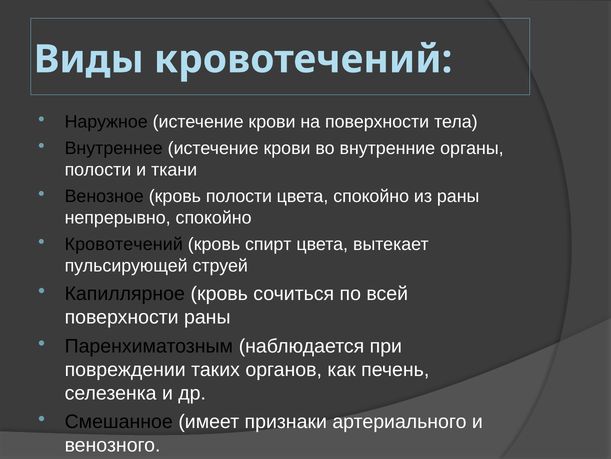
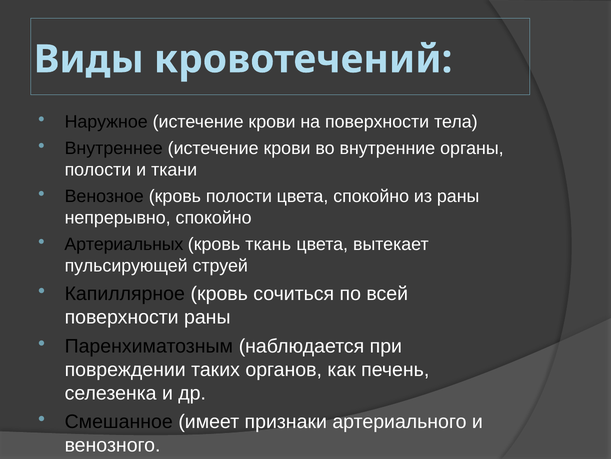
Кровотечений at (124, 244): Кровотечений -> Артериальных
спирт: спирт -> ткань
